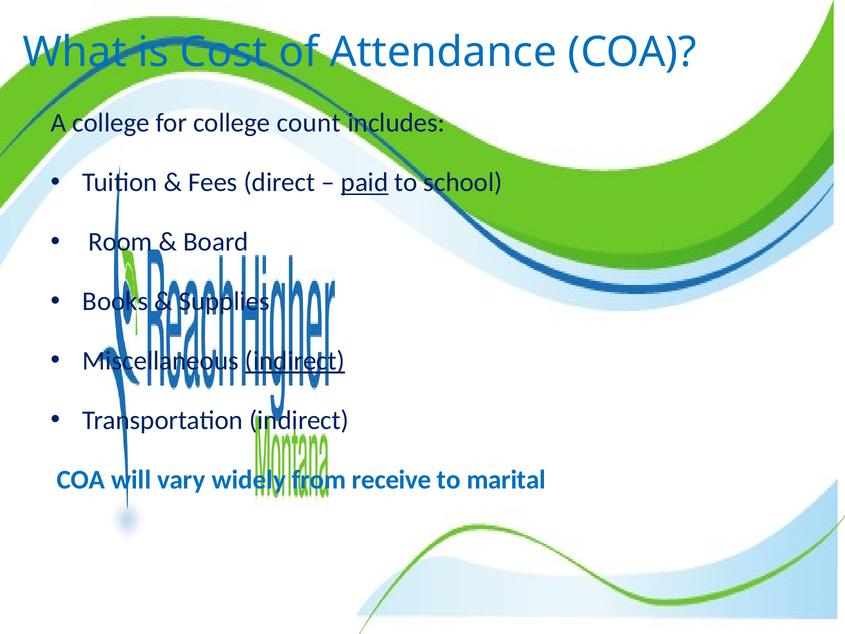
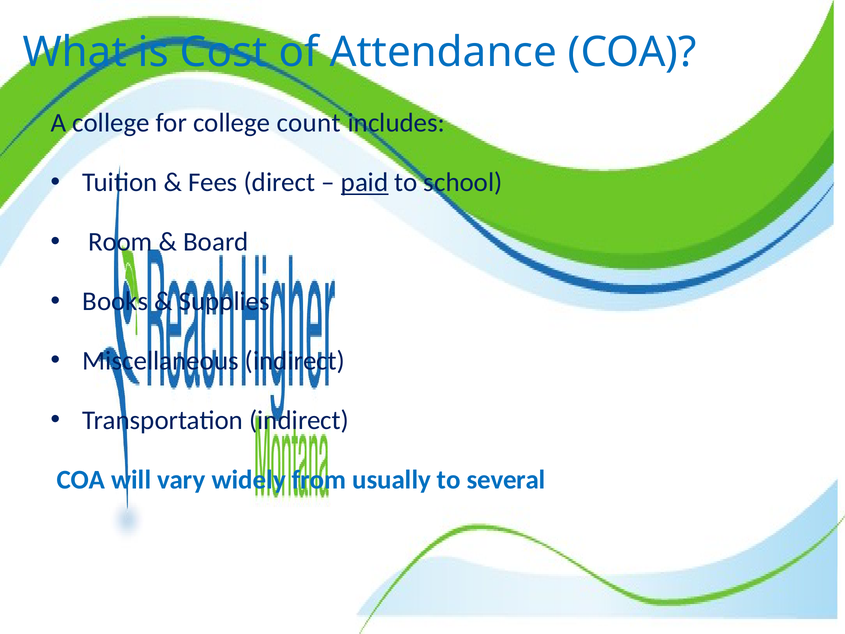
indirect at (295, 361) underline: present -> none
receive: receive -> usually
marital: marital -> several
